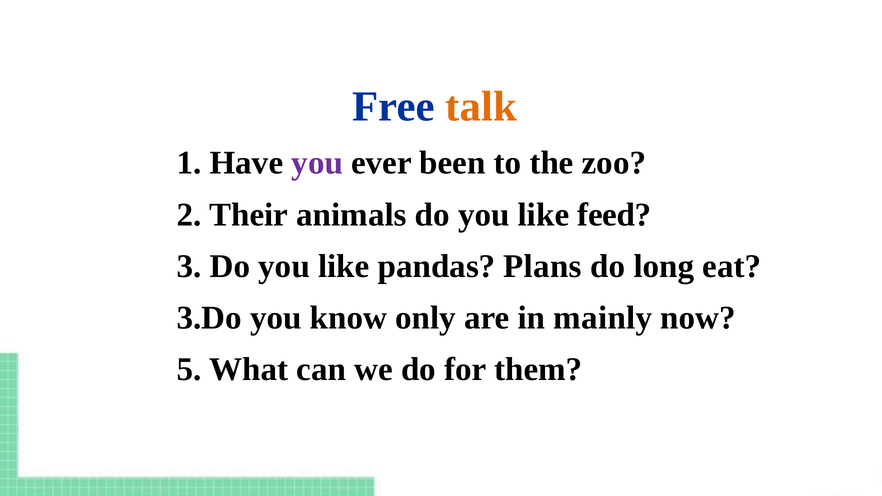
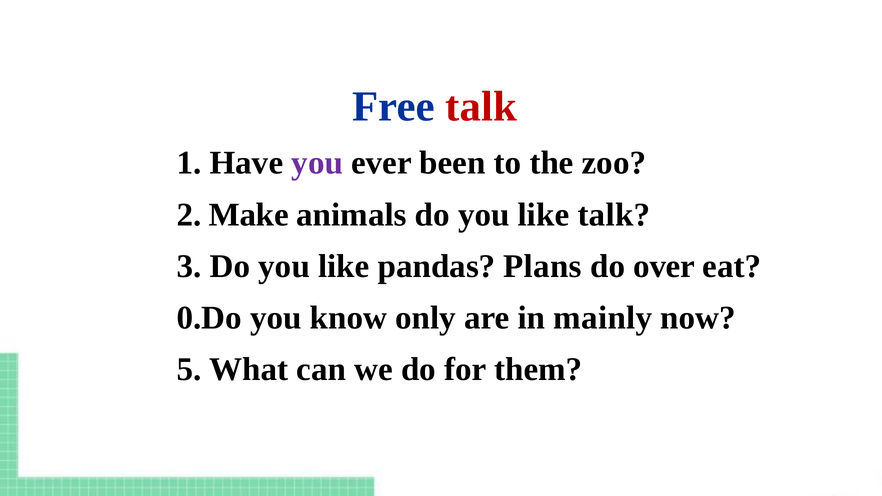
talk at (481, 107) colour: orange -> red
Their: Their -> Make
like feed: feed -> talk
long: long -> over
3.Do at (209, 318): 3.Do -> 0.Do
